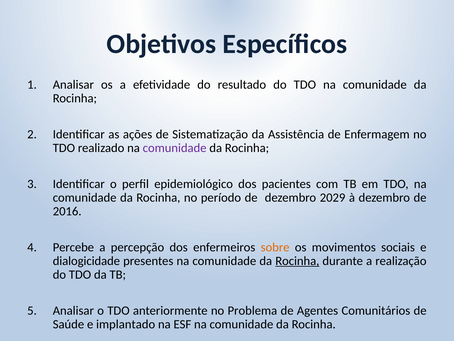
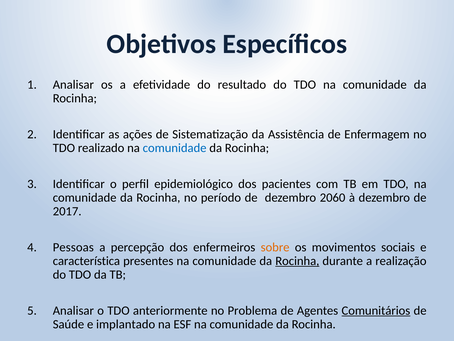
comunidade at (175, 148) colour: purple -> blue
2029: 2029 -> 2060
2016: 2016 -> 2017
Percebe: Percebe -> Pessoas
dialogicidade: dialogicidade -> característica
Comunitários underline: none -> present
